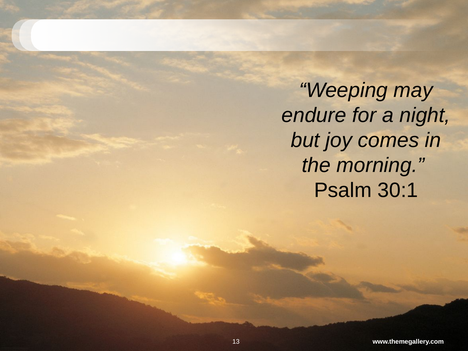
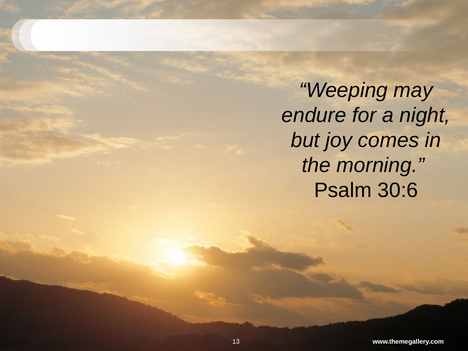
30:1: 30:1 -> 30:6
